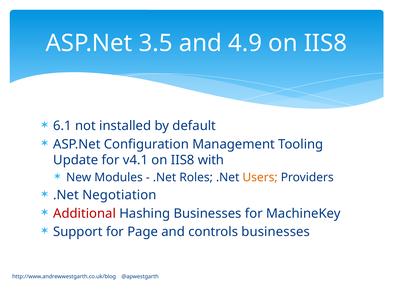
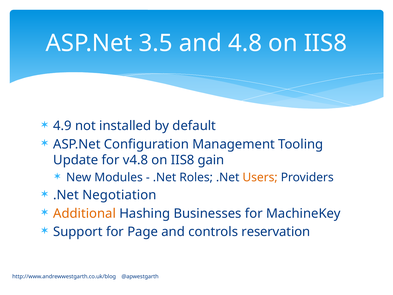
4.9: 4.9 -> 4.8
6.1: 6.1 -> 4.9
v4.1: v4.1 -> v4.8
with: with -> gain
Additional colour: red -> orange
controls businesses: businesses -> reservation
